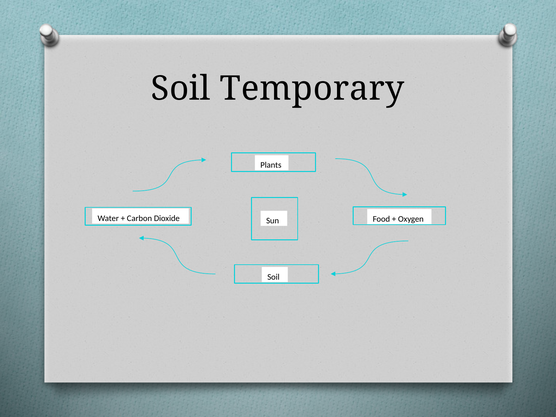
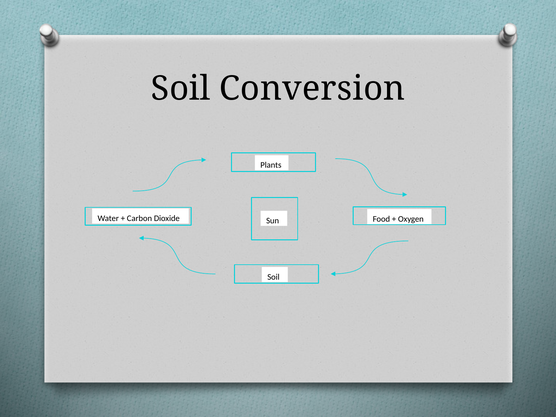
Temporary: Temporary -> Conversion
